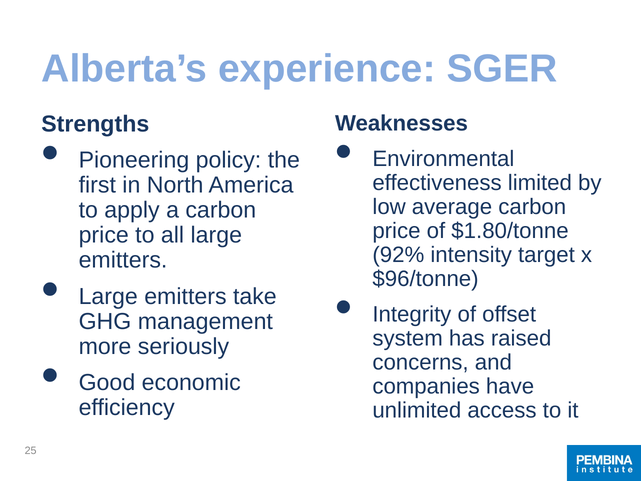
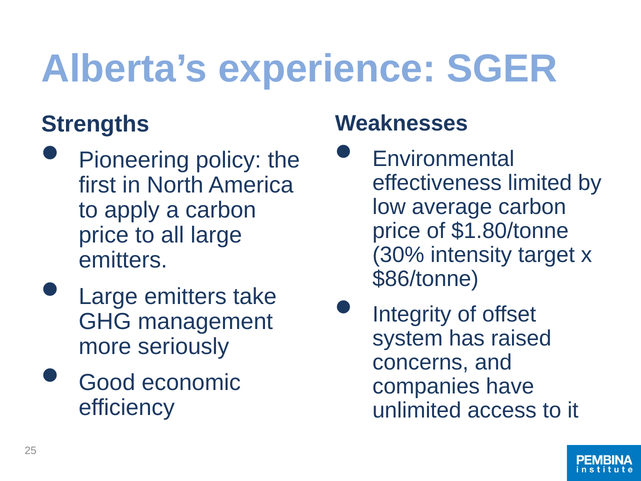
92%: 92% -> 30%
$96/tonne: $96/tonne -> $86/tonne
